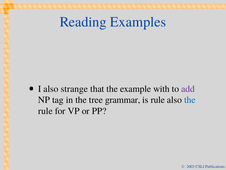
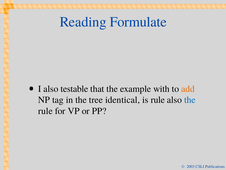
Examples: Examples -> Formulate
strange: strange -> testable
add colour: purple -> orange
grammar: grammar -> identical
